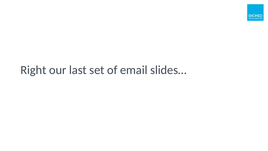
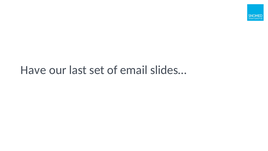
Right: Right -> Have
